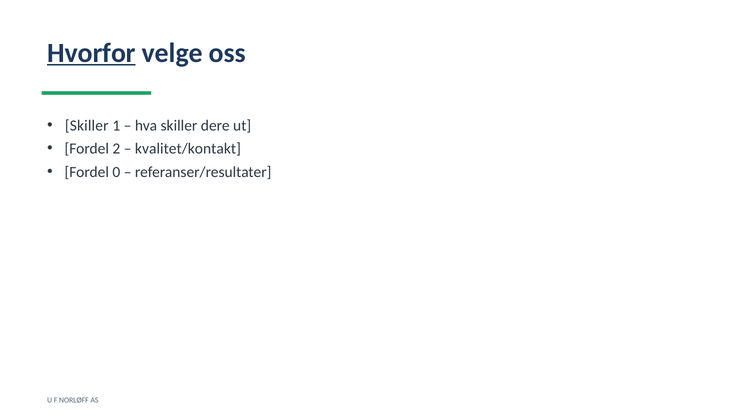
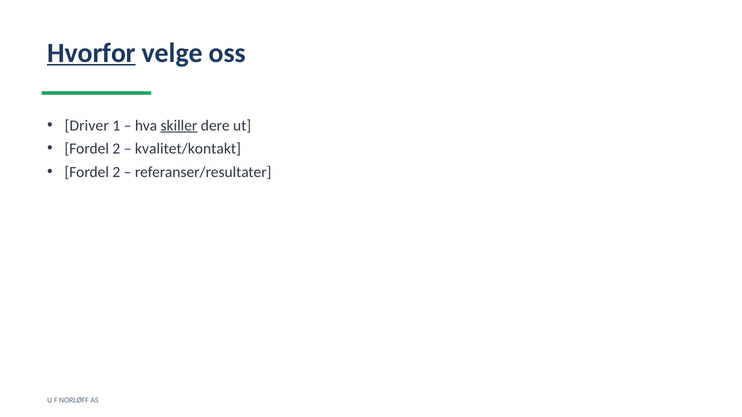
Skiller at (87, 126): Skiller -> Driver
skiller at (179, 126) underline: none -> present
0 at (116, 172): 0 -> 2
